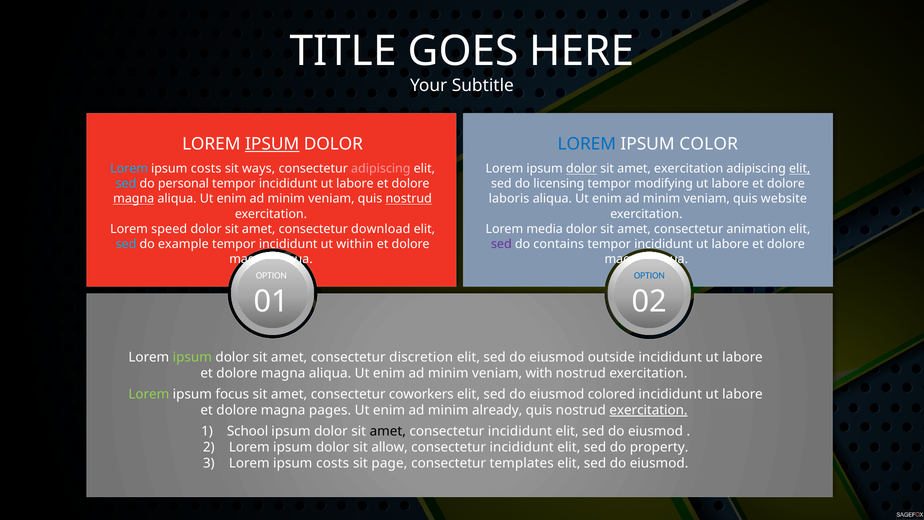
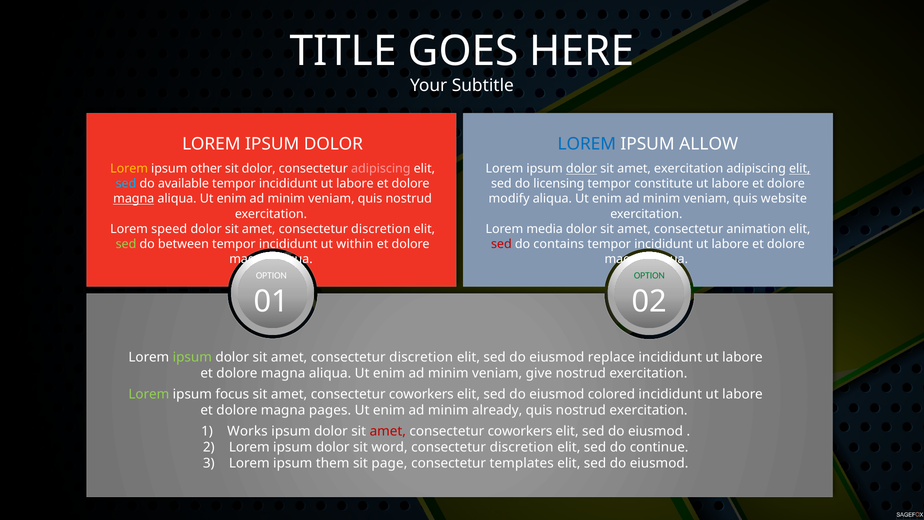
IPSUM at (272, 144) underline: present -> none
COLOR: COLOR -> ALLOW
Lorem at (129, 169) colour: light blue -> yellow
costs at (206, 169): costs -> other
sit ways: ways -> dolor
personal: personal -> available
modifying: modifying -> constitute
nostrud at (409, 199) underline: present -> none
laboris: laboris -> modify
download at (381, 229): download -> discretion
sed at (126, 244) colour: light blue -> light green
example: example -> between
sed at (501, 244) colour: purple -> red
OPTION at (649, 276) colour: blue -> green
outside: outside -> replace
with: with -> give
exercitation at (648, 410) underline: present -> none
School: School -> Works
amet at (388, 431) colour: black -> red
incididunt at (520, 431): incididunt -> coworkers
allow: allow -> word
incididunt at (522, 447): incididunt -> discretion
property: property -> continue
costs at (333, 463): costs -> them
